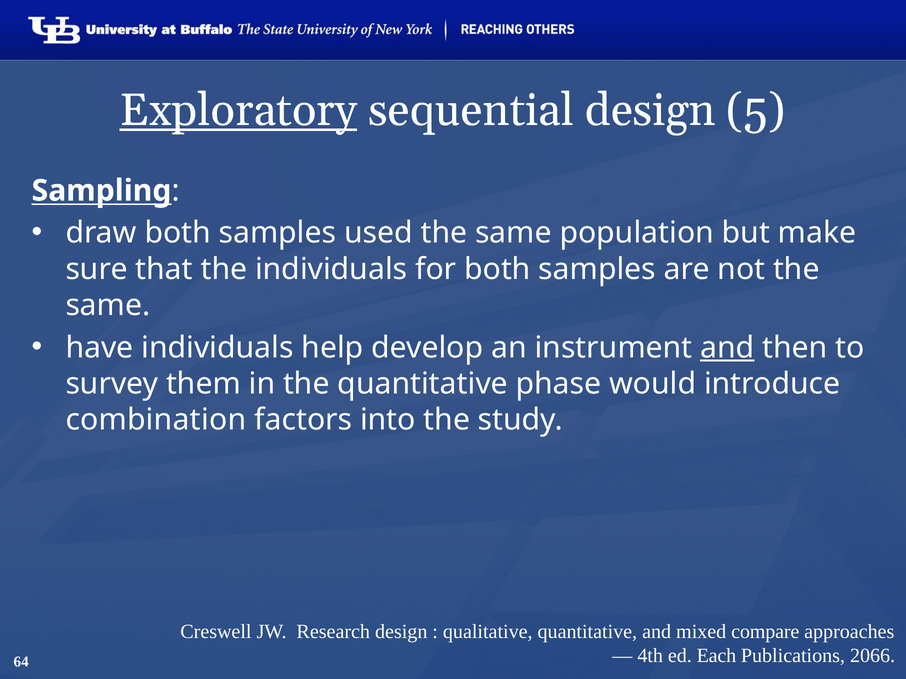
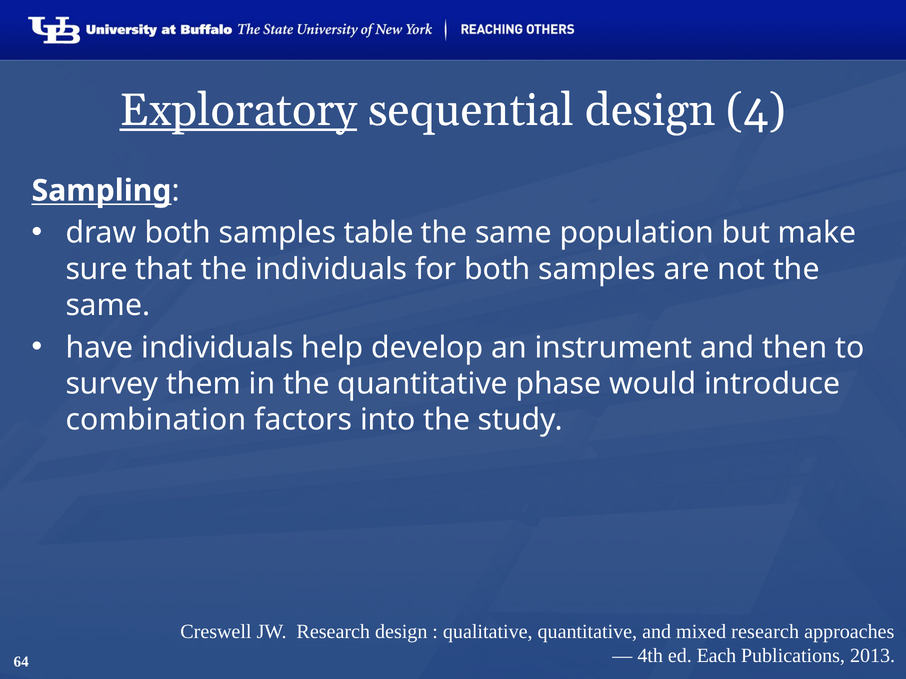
5: 5 -> 4
used: used -> table
and at (727, 348) underline: present -> none
mixed compare: compare -> research
2066: 2066 -> 2013
